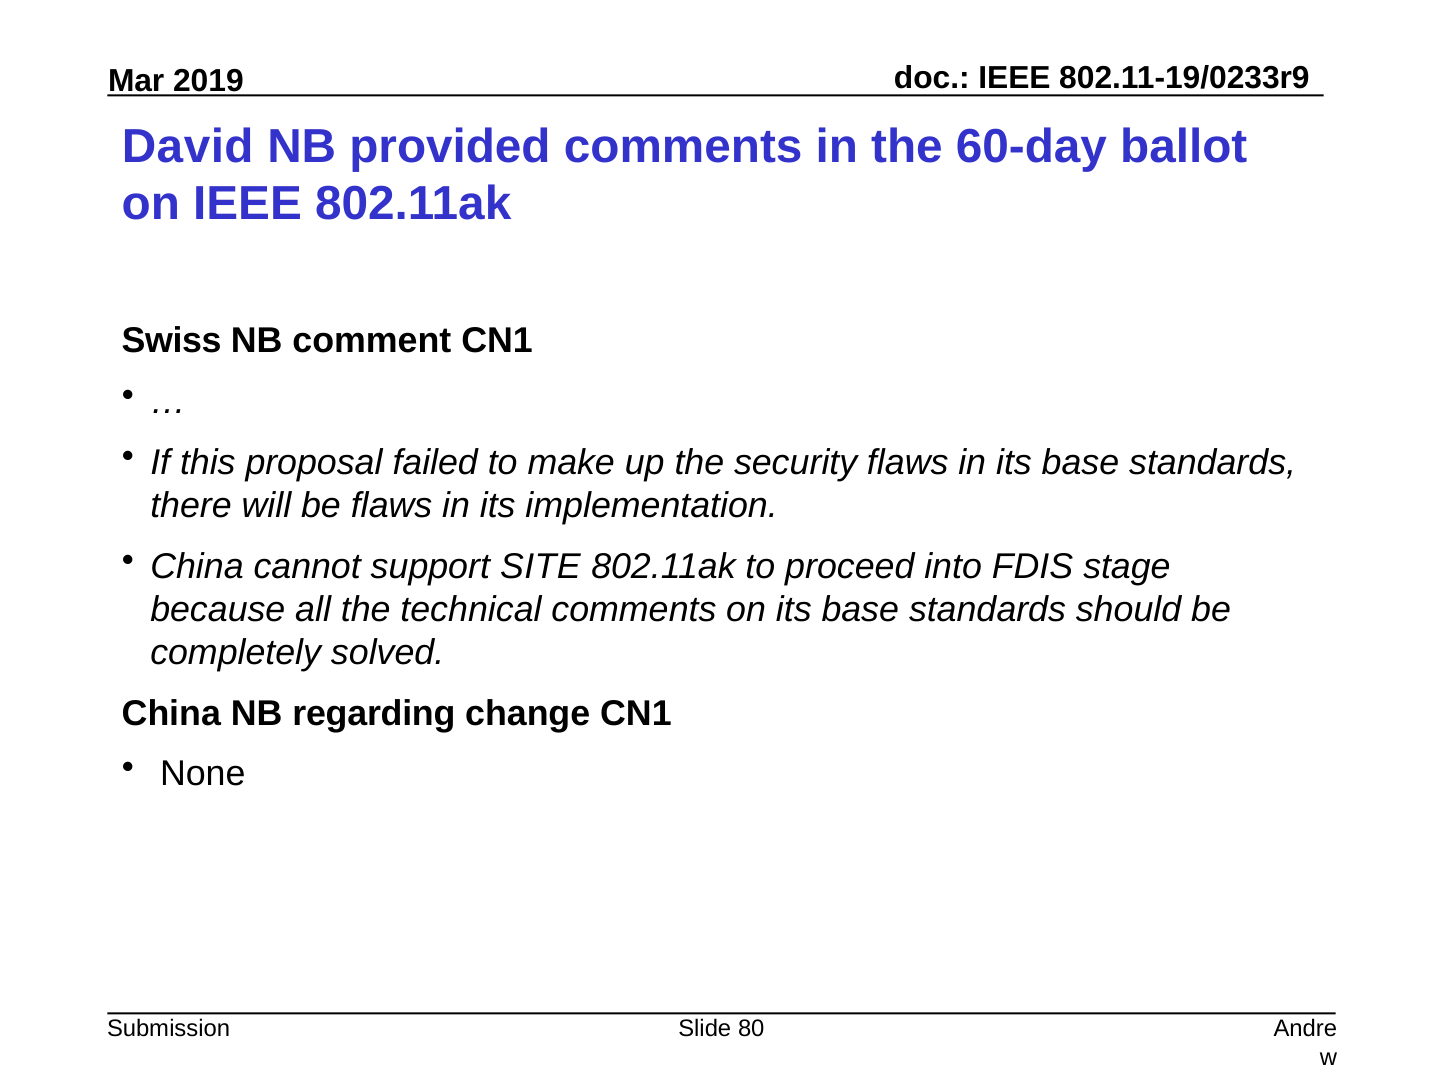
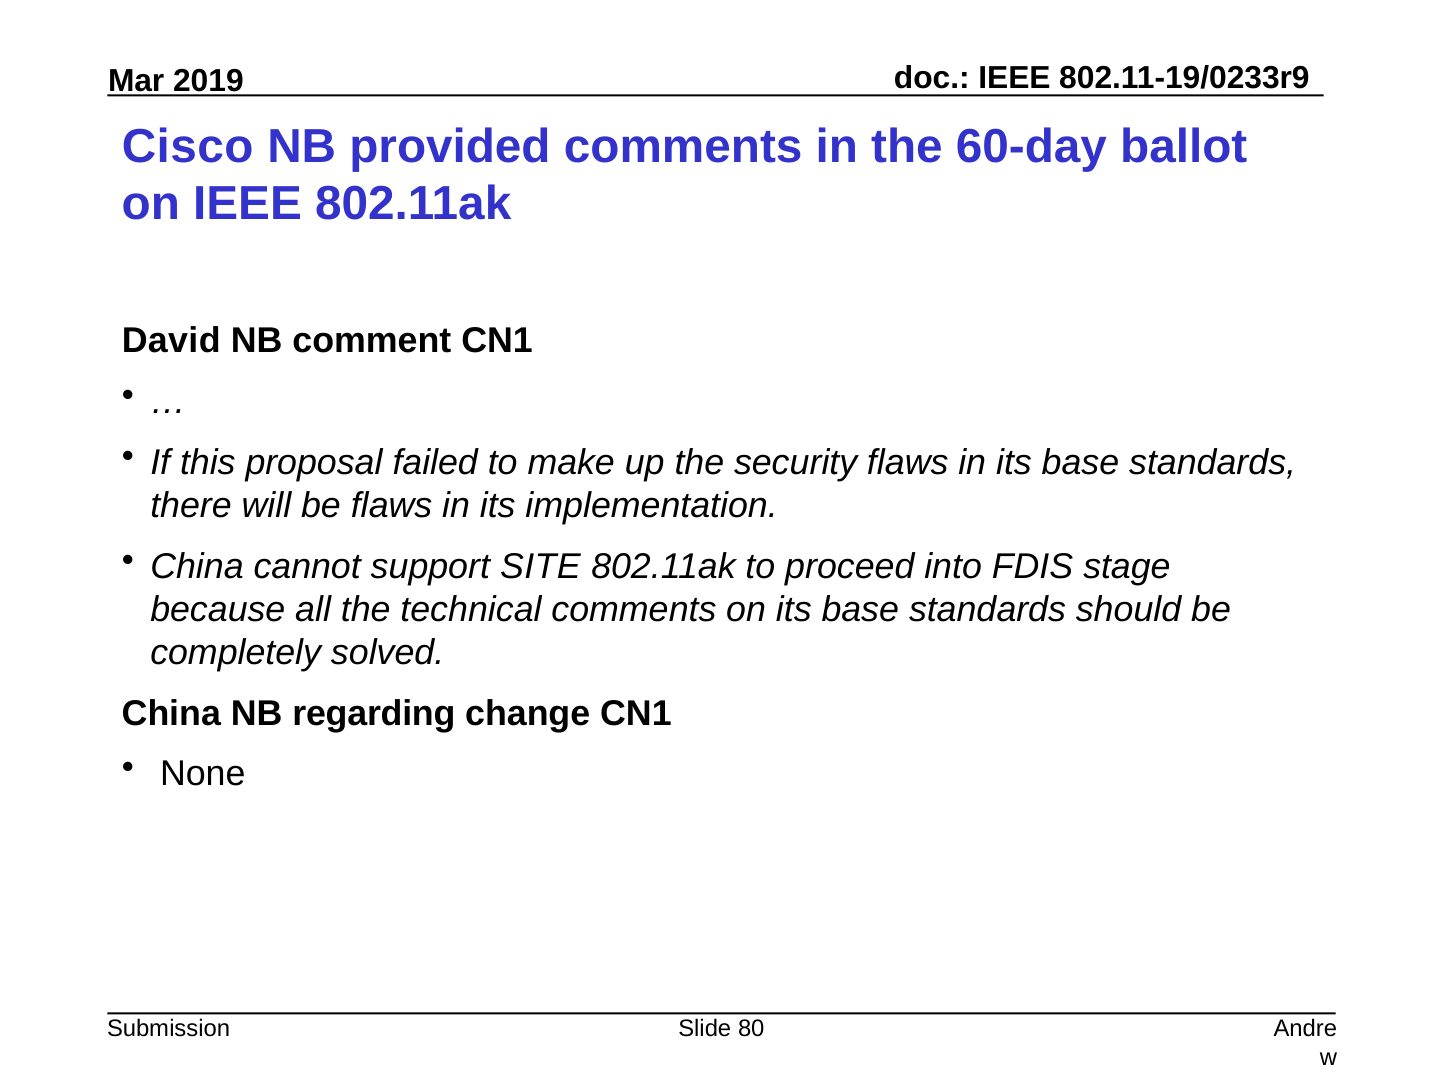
David at (188, 147): David -> Cisco
Swiss: Swiss -> David
